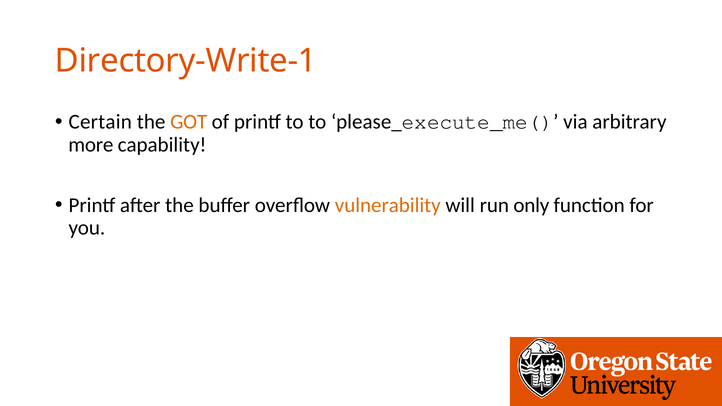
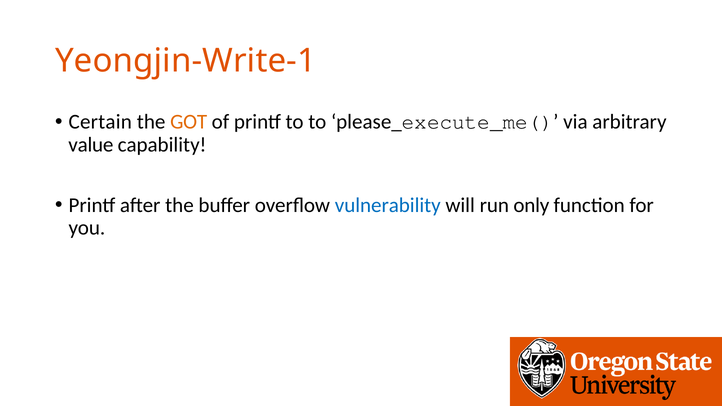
Directory-Write-1: Directory-Write-1 -> Yeongjin-Write-1
more: more -> value
vulnerability colour: orange -> blue
